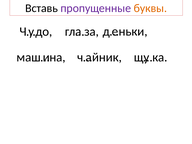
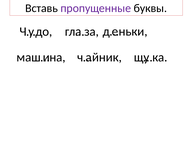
буквы colour: orange -> black
